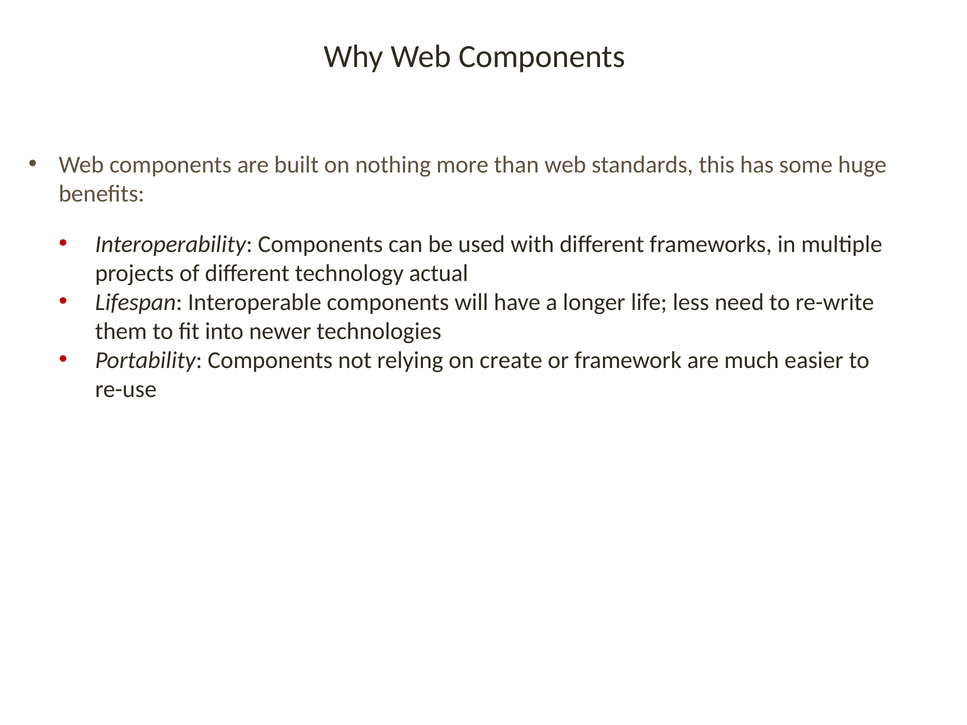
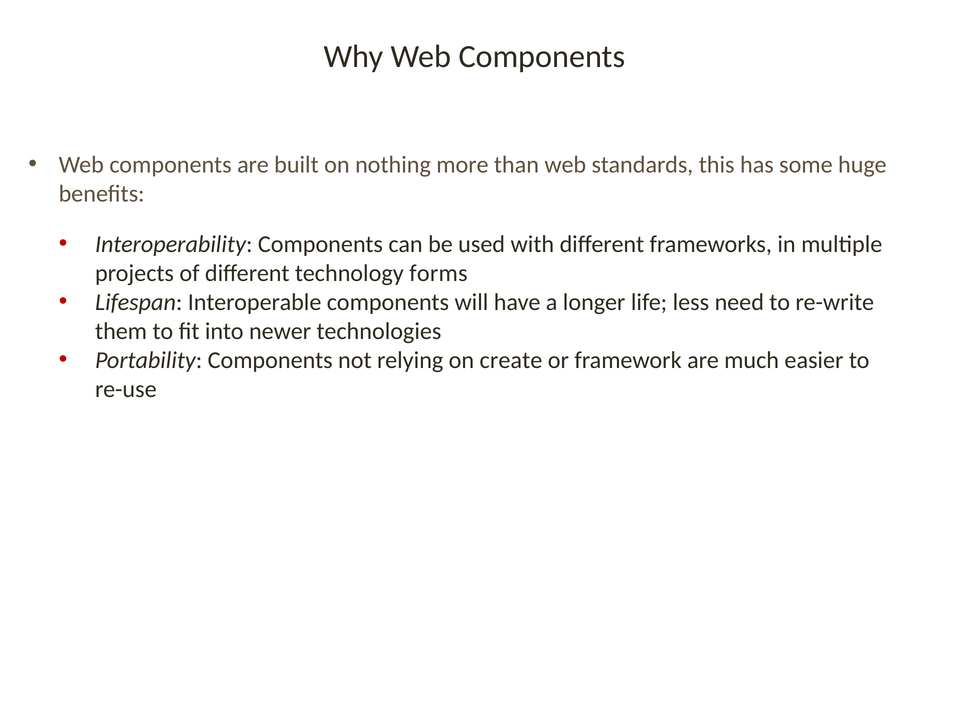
actual: actual -> forms
